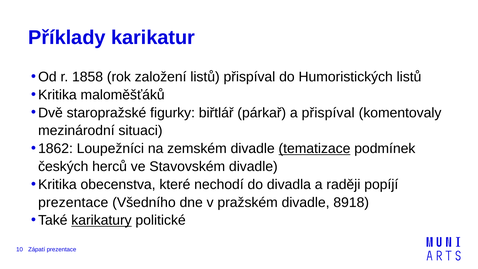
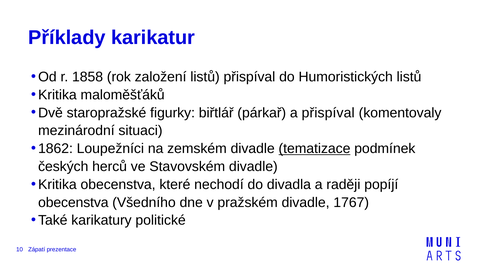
prezentace at (73, 202): prezentace -> obecenstva
8918: 8918 -> 1767
karikatury underline: present -> none
